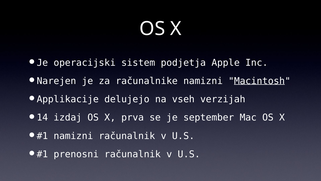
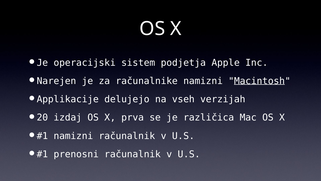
14: 14 -> 20
september: september -> različica
